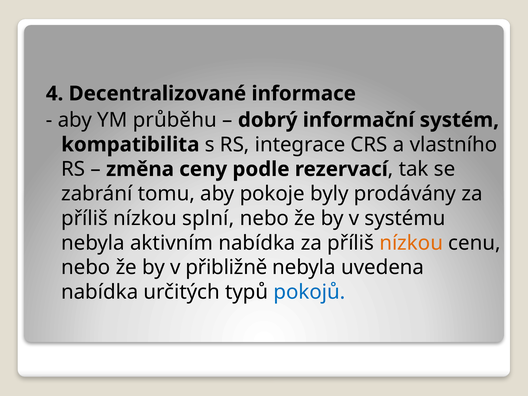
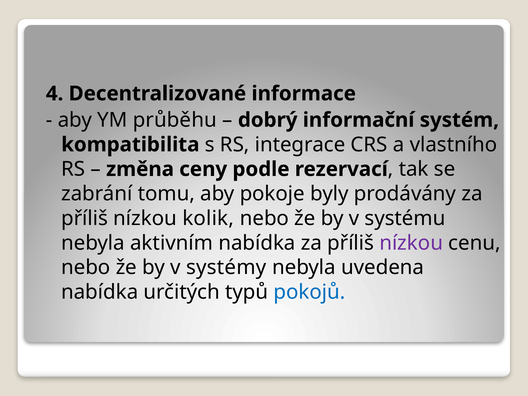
splní: splní -> kolik
nízkou at (411, 243) colour: orange -> purple
přibližně: přibližně -> systémy
